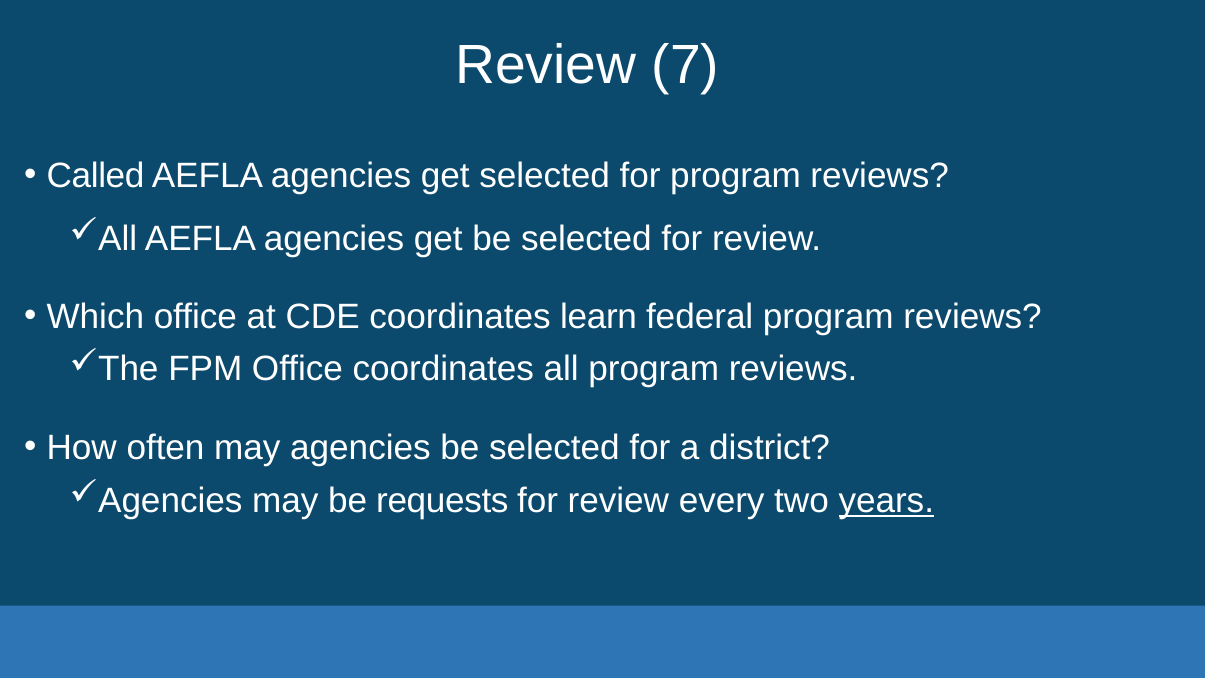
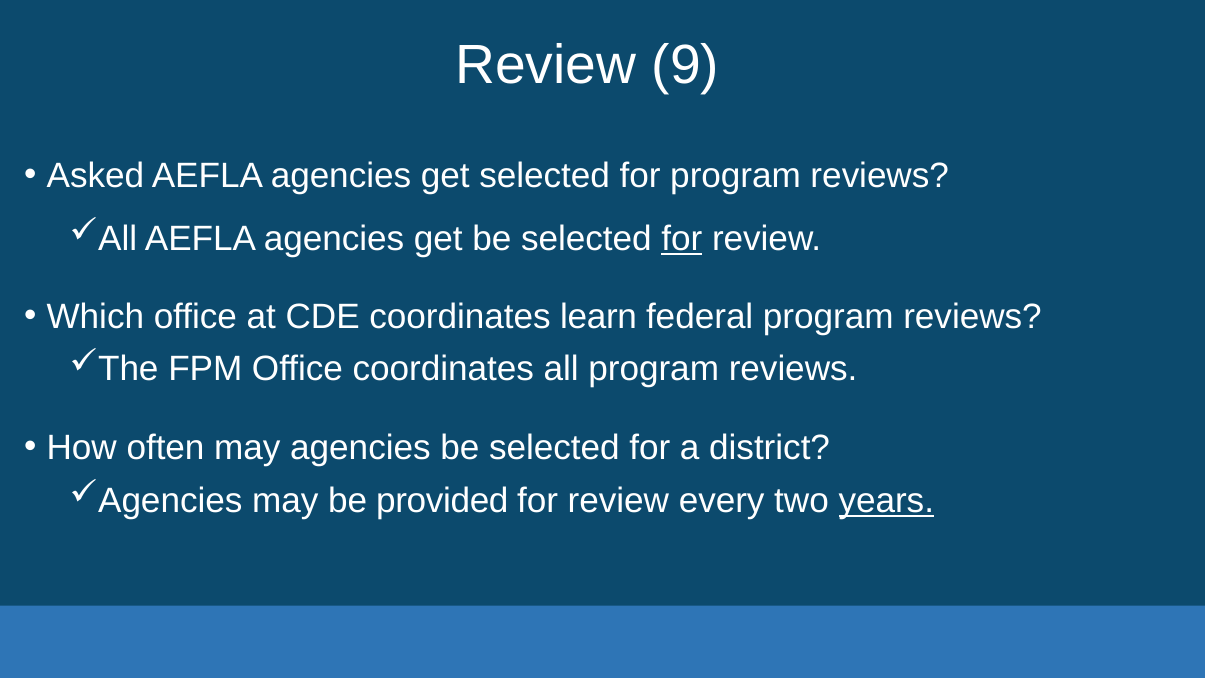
7: 7 -> 9
Called: Called -> Asked
for at (682, 239) underline: none -> present
requests: requests -> provided
